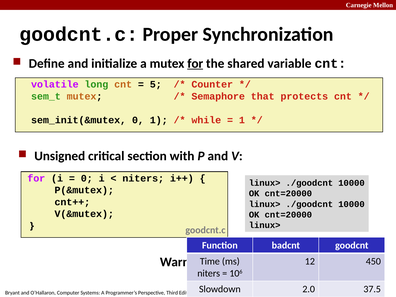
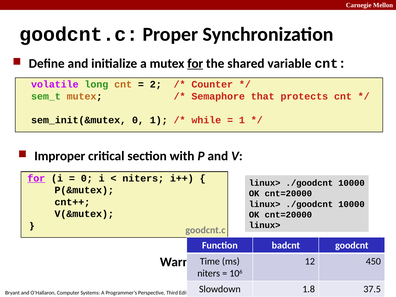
5: 5 -> 2
Unsigned: Unsigned -> Improper
for at (36, 178) underline: none -> present
2.0: 2.0 -> 1.8
